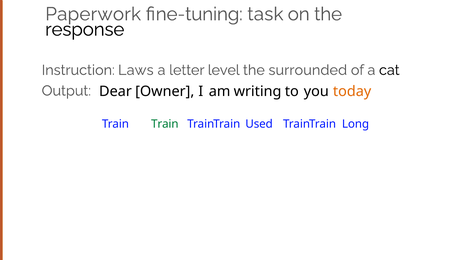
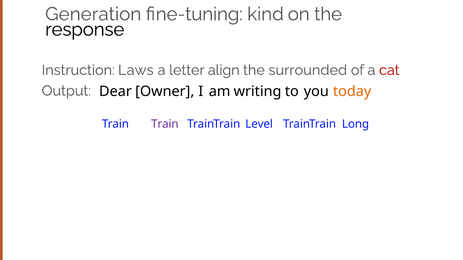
Paperwork: Paperwork -> Generation
task: task -> kind
level: level -> align
cat colour: black -> red
Train at (165, 124) colour: green -> purple
Used: Used -> Level
